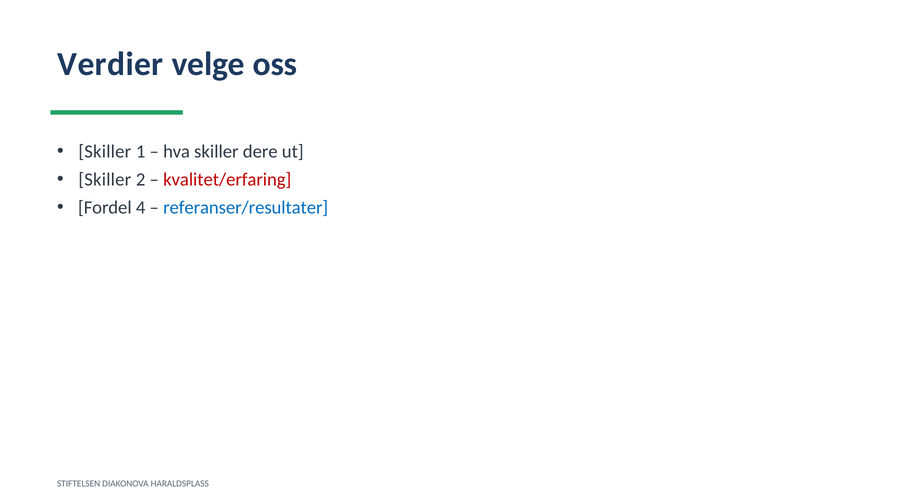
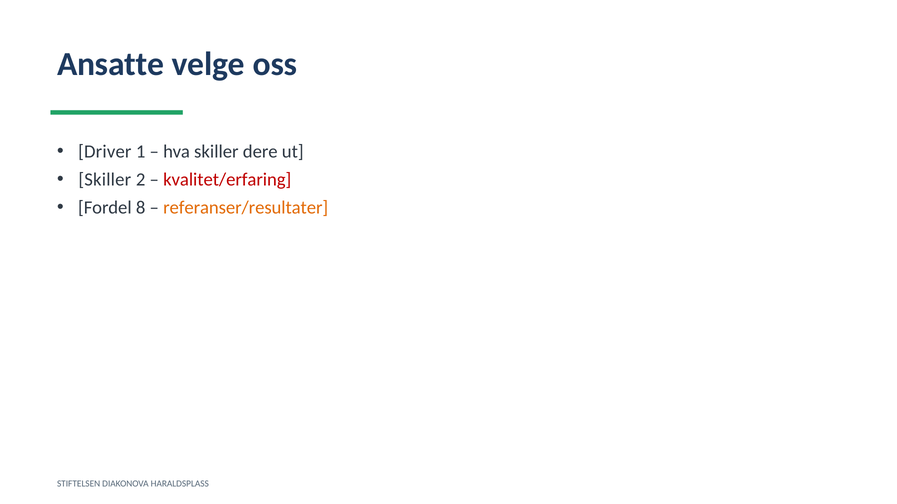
Verdier: Verdier -> Ansatte
Skiller at (105, 152): Skiller -> Driver
4: 4 -> 8
referanser/resultater colour: blue -> orange
